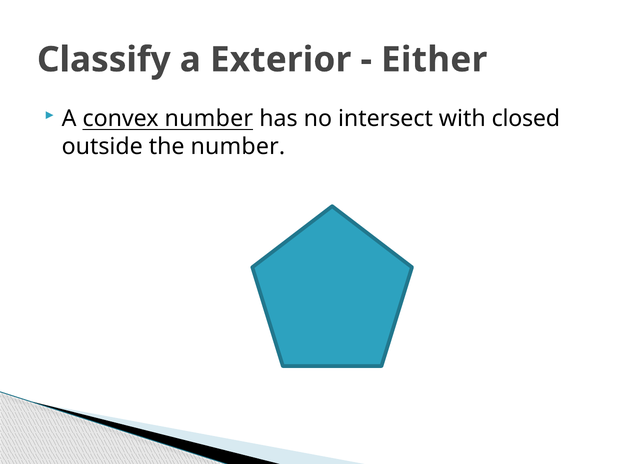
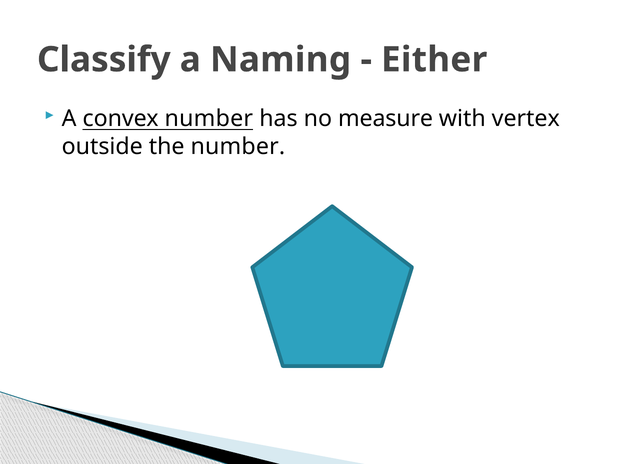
Exterior: Exterior -> Naming
intersect: intersect -> measure
closed: closed -> vertex
